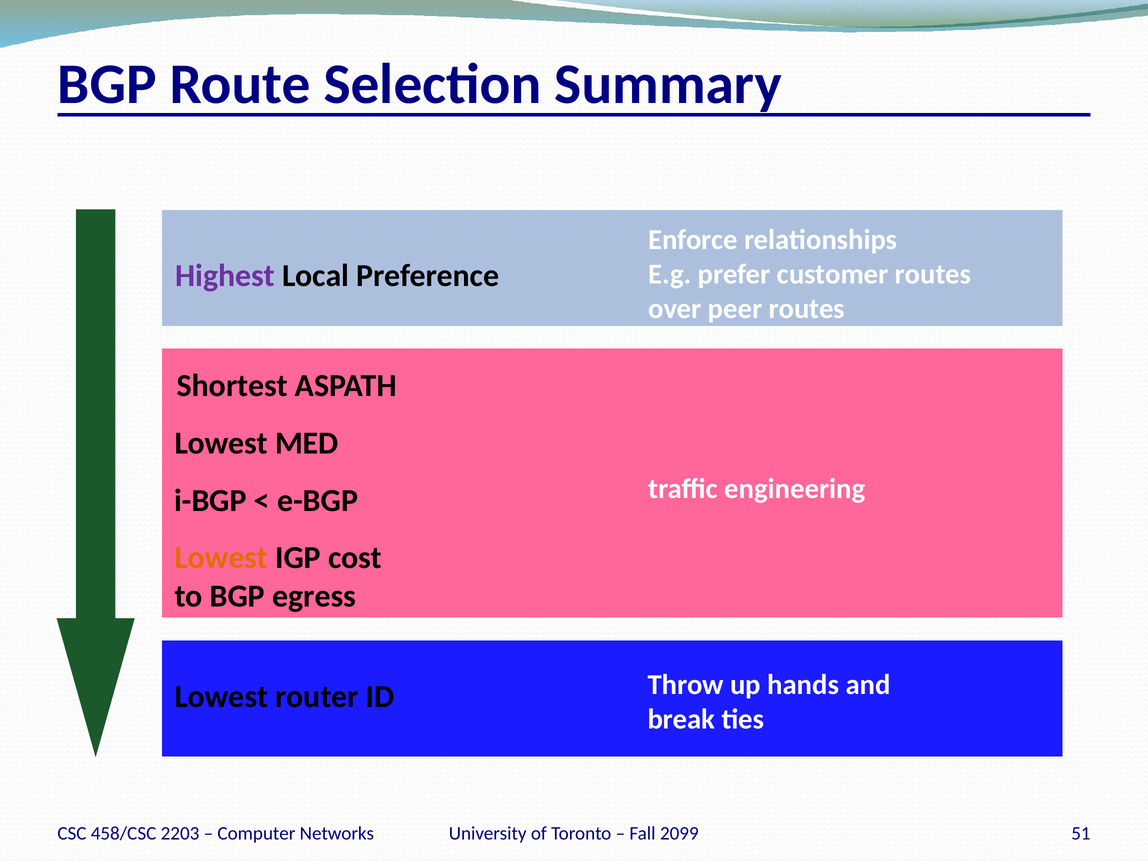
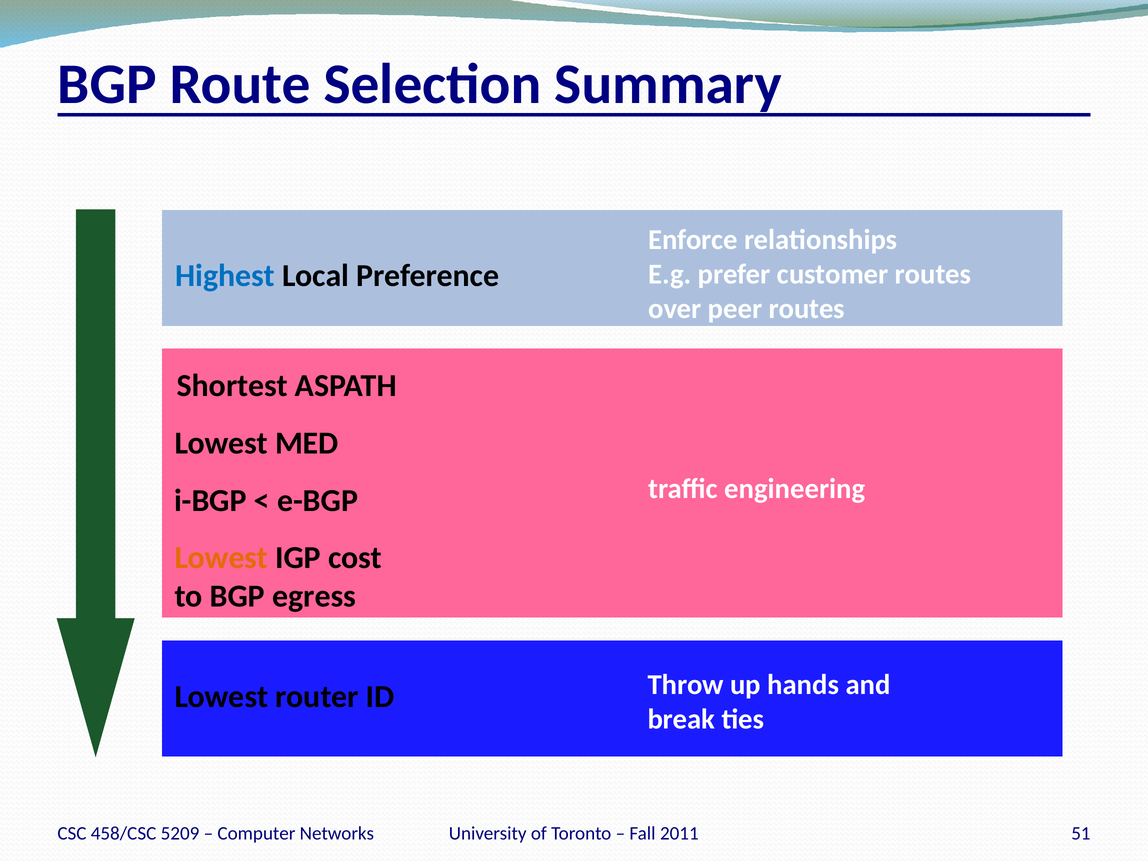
Highest colour: purple -> blue
2099: 2099 -> 2011
2203: 2203 -> 5209
